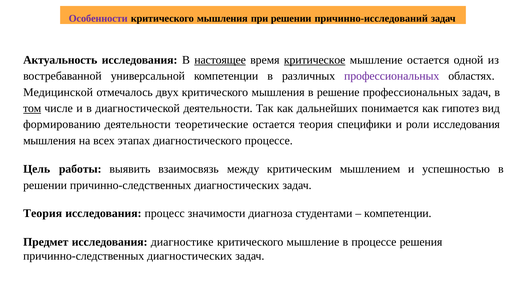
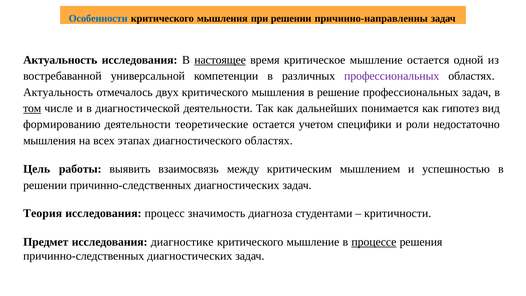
Особенности colour: purple -> blue
причинно-исследований: причинно-исследований -> причинно-направленны
критическое underline: present -> none
Медицинской at (58, 92): Медицинской -> Актуальность
остается теория: теория -> учетом
роли исследования: исследования -> недостаточно
диагностического процессе: процессе -> областях
значимости: значимости -> значимость
компетенции at (398, 214): компетенции -> критичности
процессе at (374, 242) underline: none -> present
